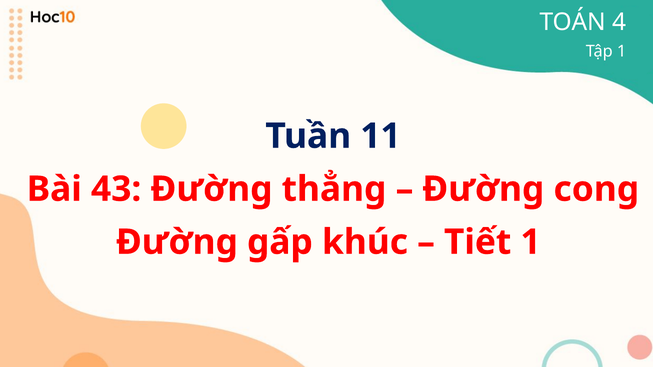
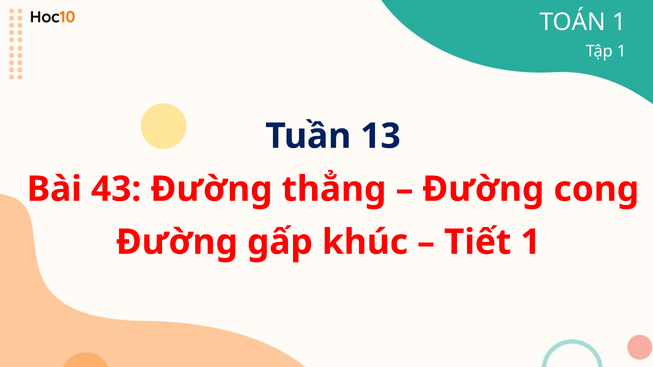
TOÁN 4: 4 -> 1
11: 11 -> 13
